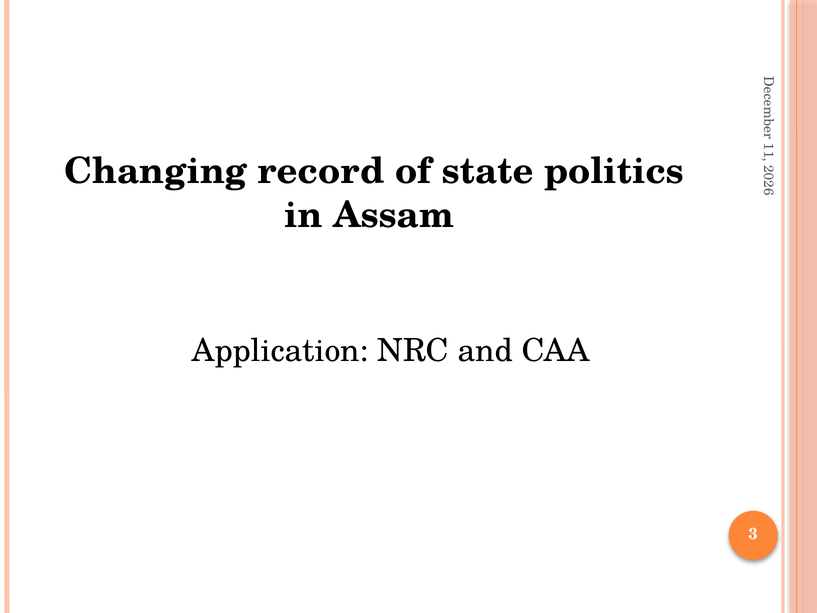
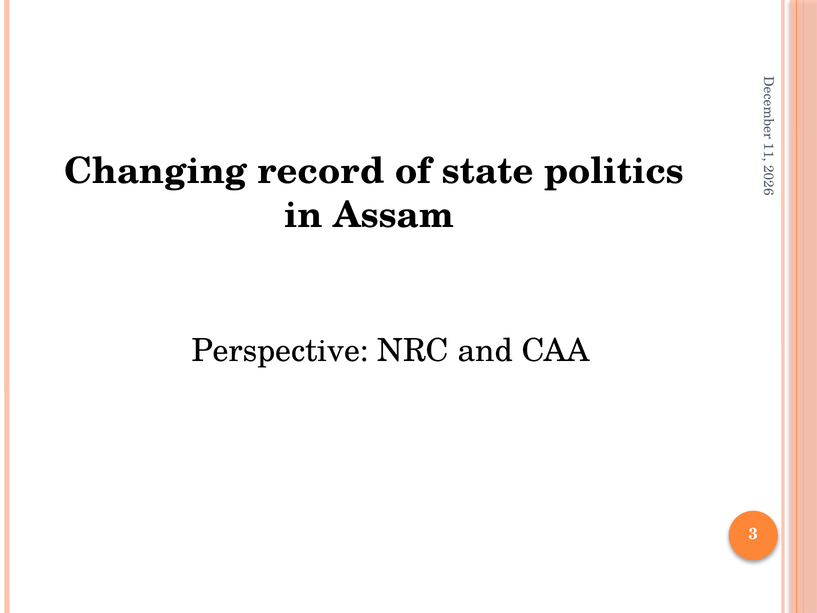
Application: Application -> Perspective
